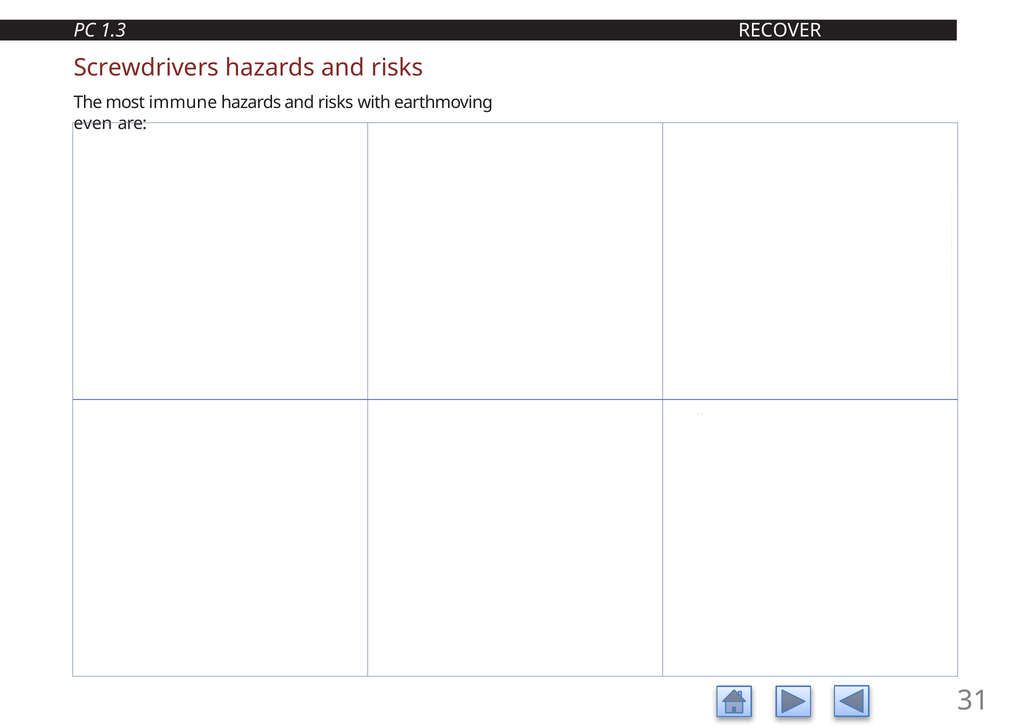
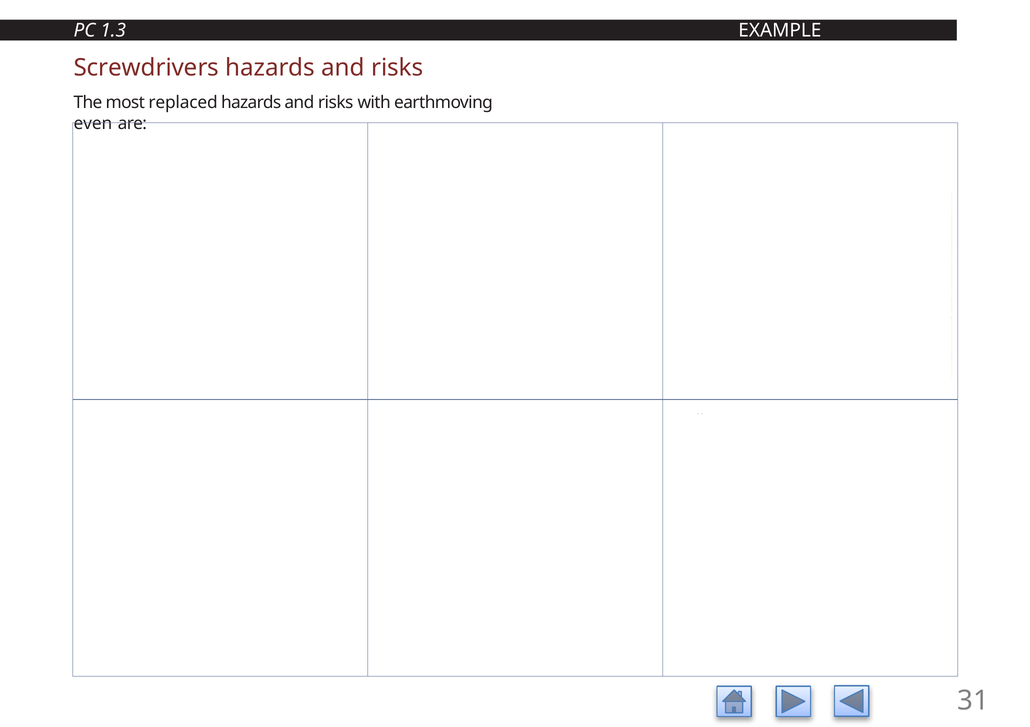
RECOVER: RECOVER -> EXAMPLE
immune: immune -> replaced
